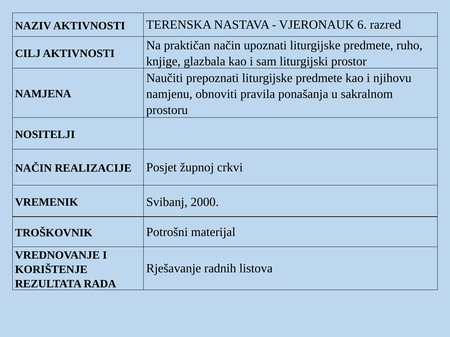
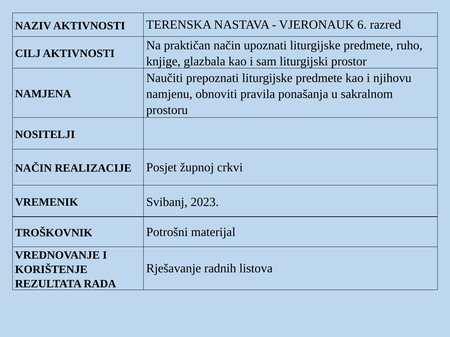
2000: 2000 -> 2023
